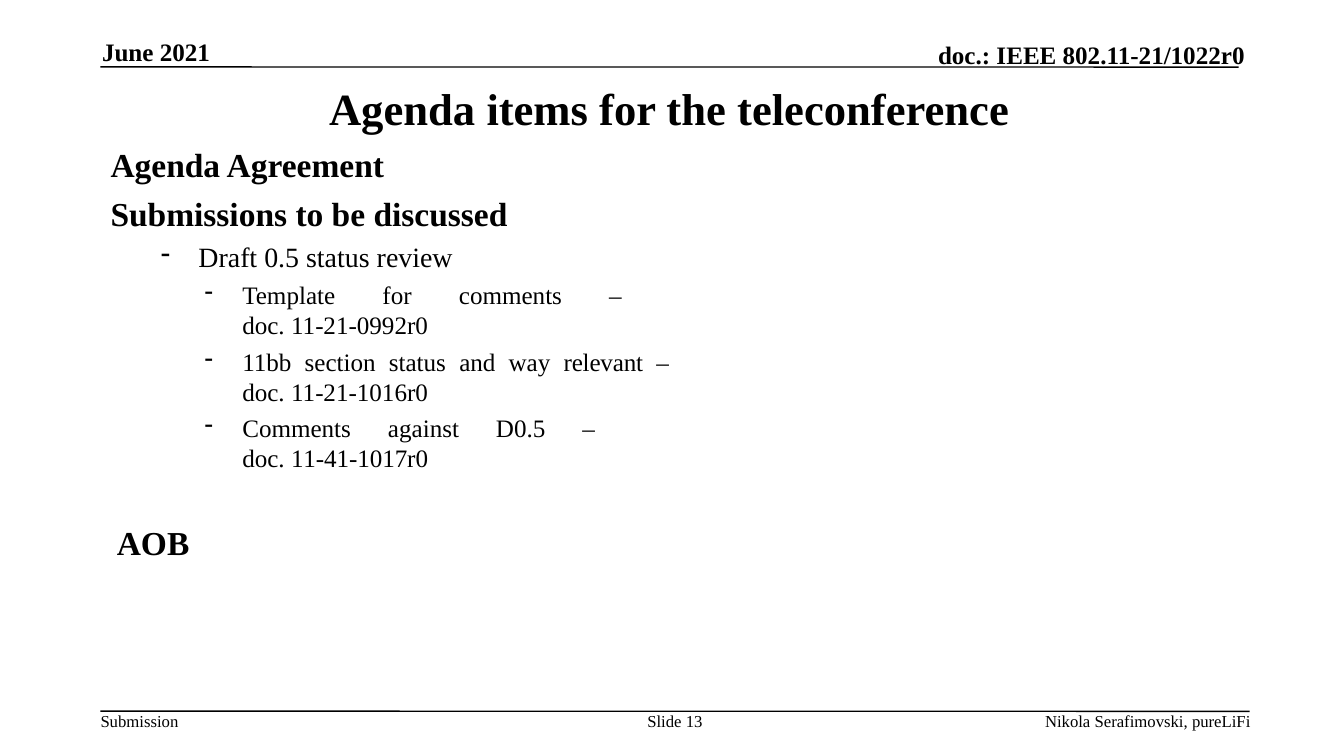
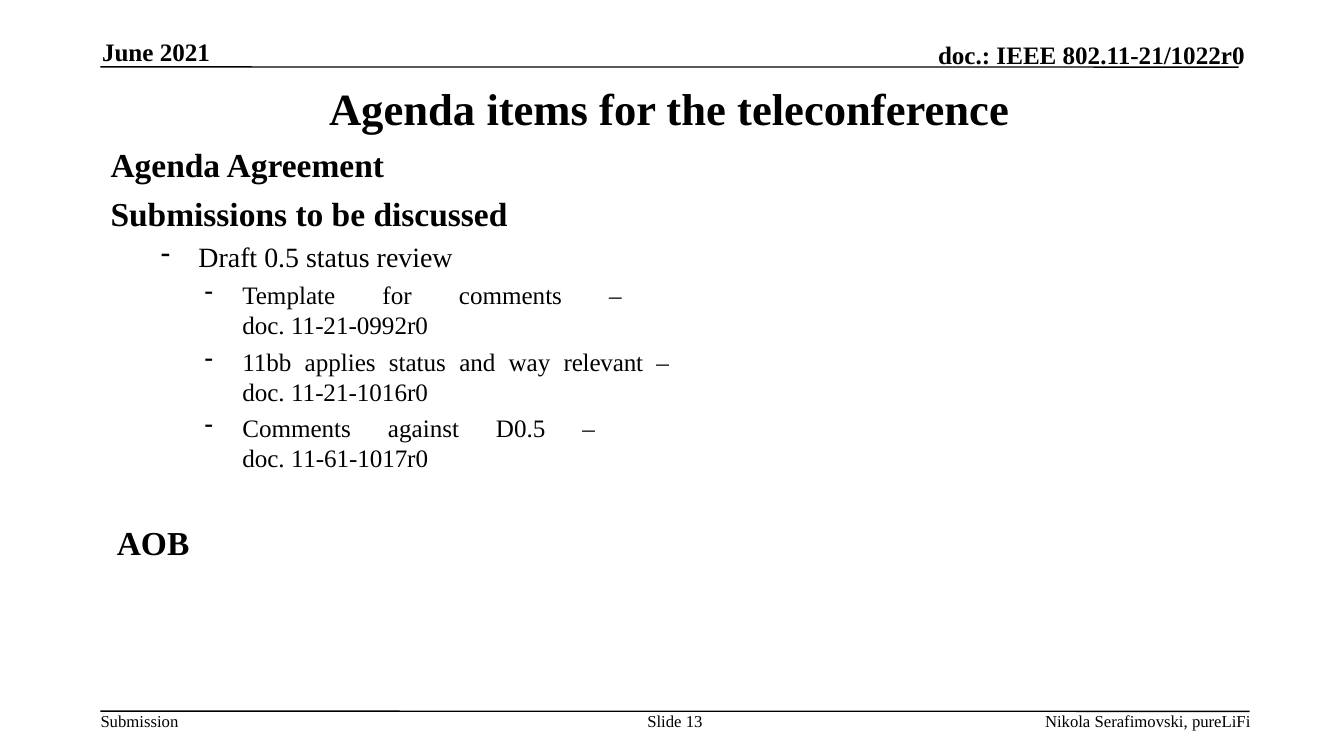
section: section -> applies
11-41-1017r0: 11-41-1017r0 -> 11-61-1017r0
